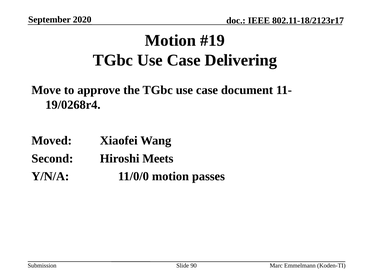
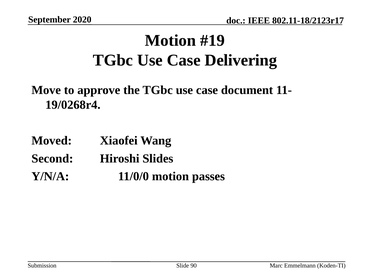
Meets: Meets -> Slides
